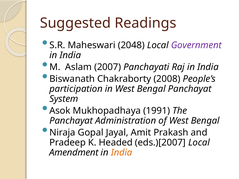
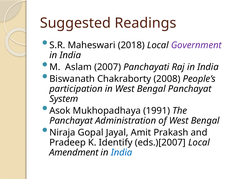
2048: 2048 -> 2018
Headed: Headed -> Identify
India at (122, 153) colour: orange -> blue
